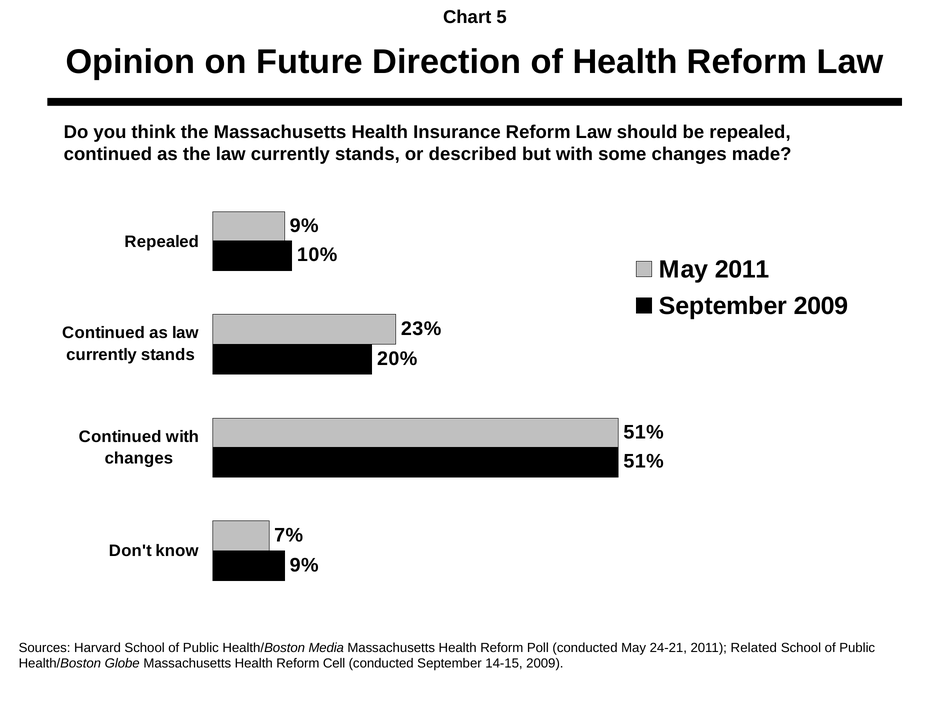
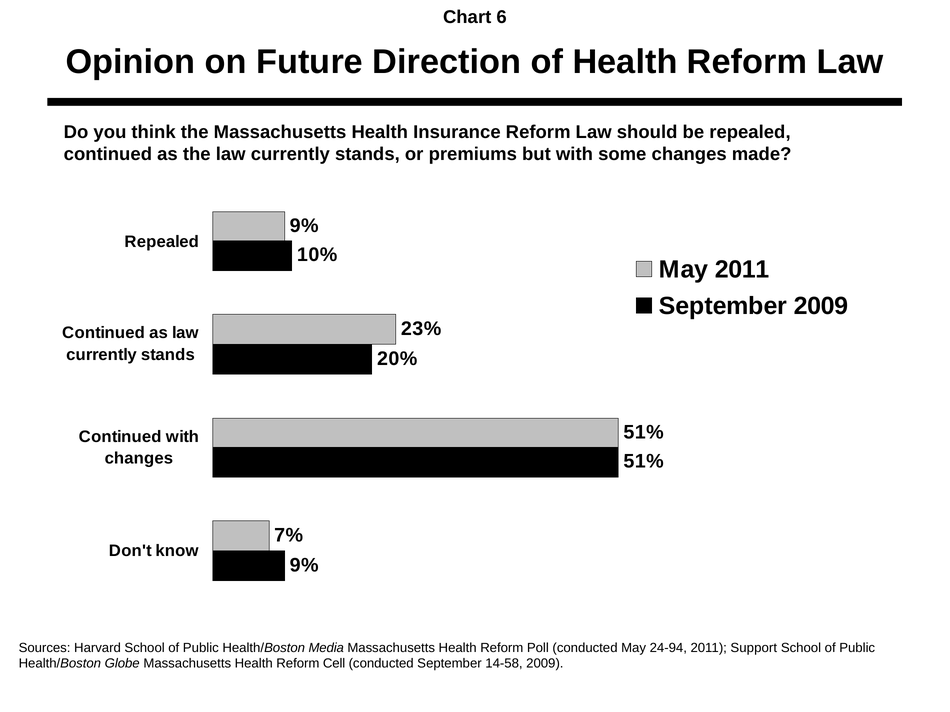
5: 5 -> 6
described: described -> premiums
24-21: 24-21 -> 24-94
Related: Related -> Support
14-15: 14-15 -> 14-58
